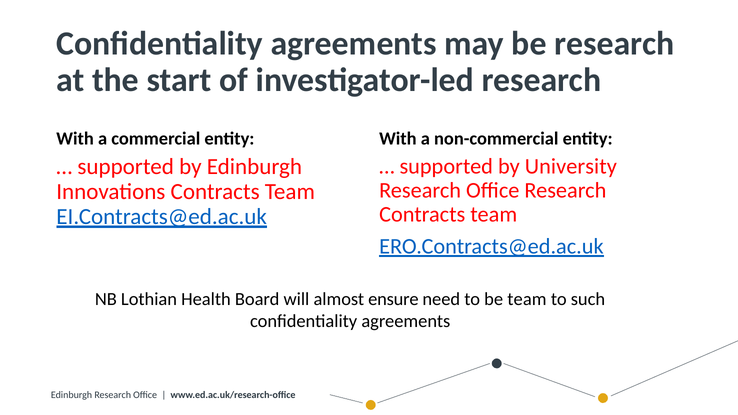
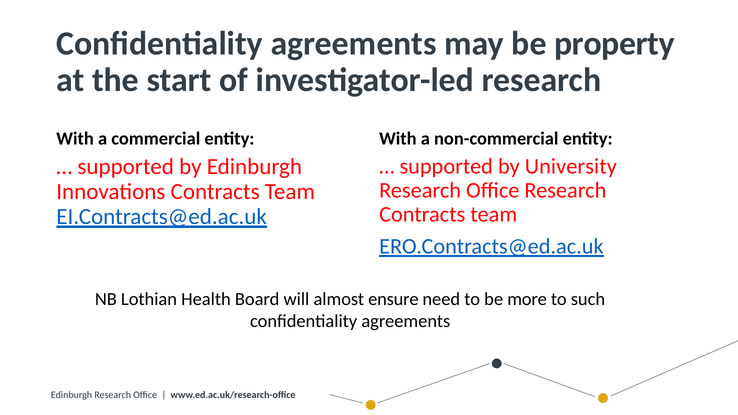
be research: research -> property
be team: team -> more
